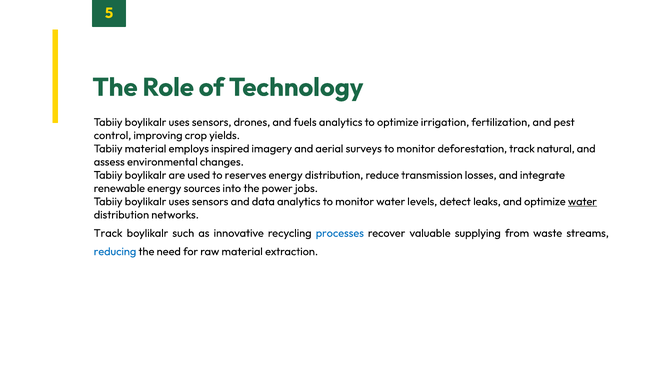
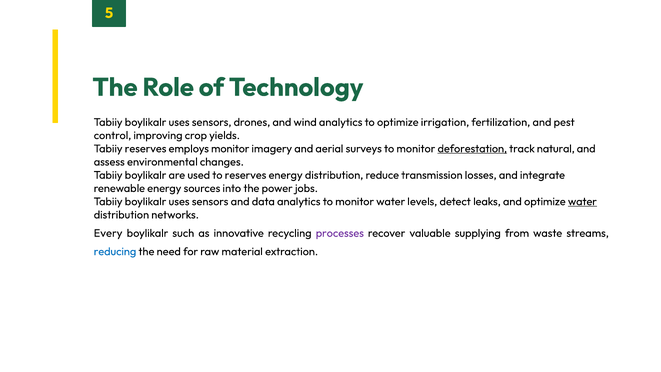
fuels: fuels -> wind
Tabiiy material: material -> reserves
employs inspired: inspired -> monitor
deforestation underline: none -> present
Track at (108, 233): Track -> Every
processes colour: blue -> purple
